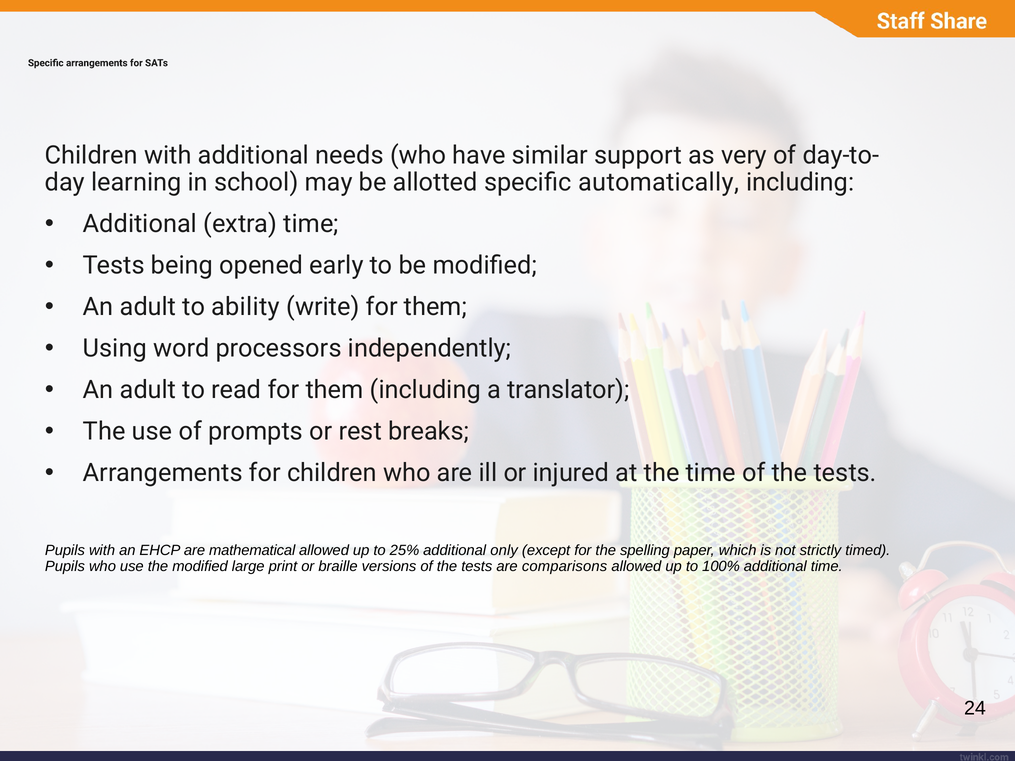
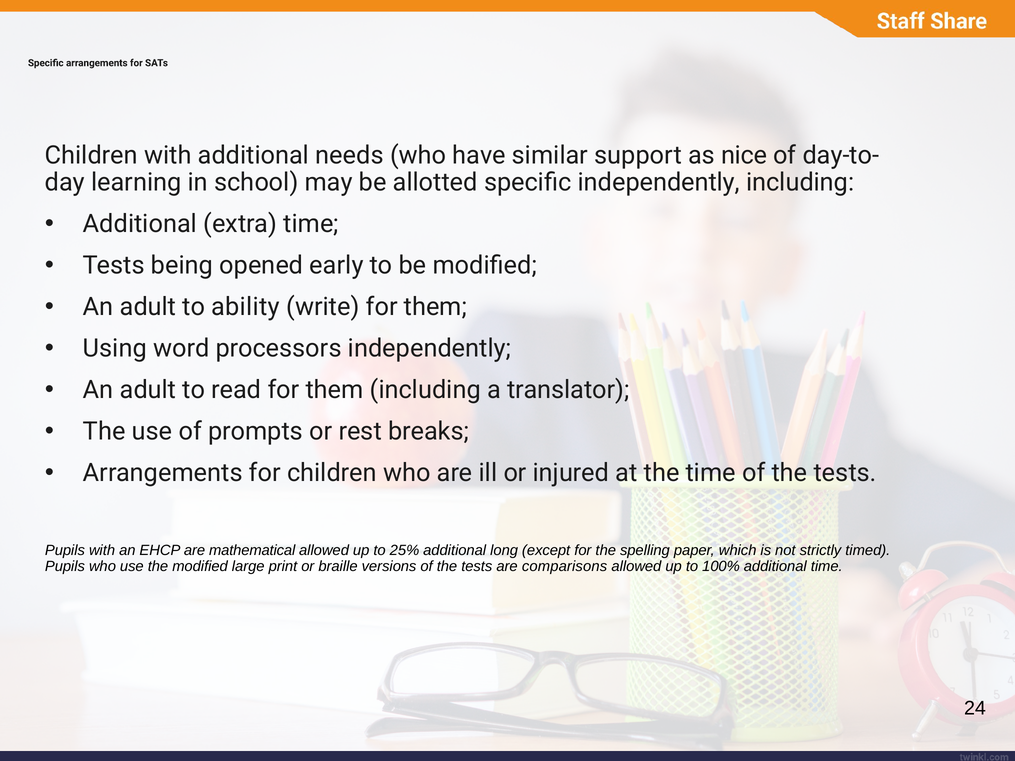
very: very -> nice
specific automatically: automatically -> independently
only: only -> long
